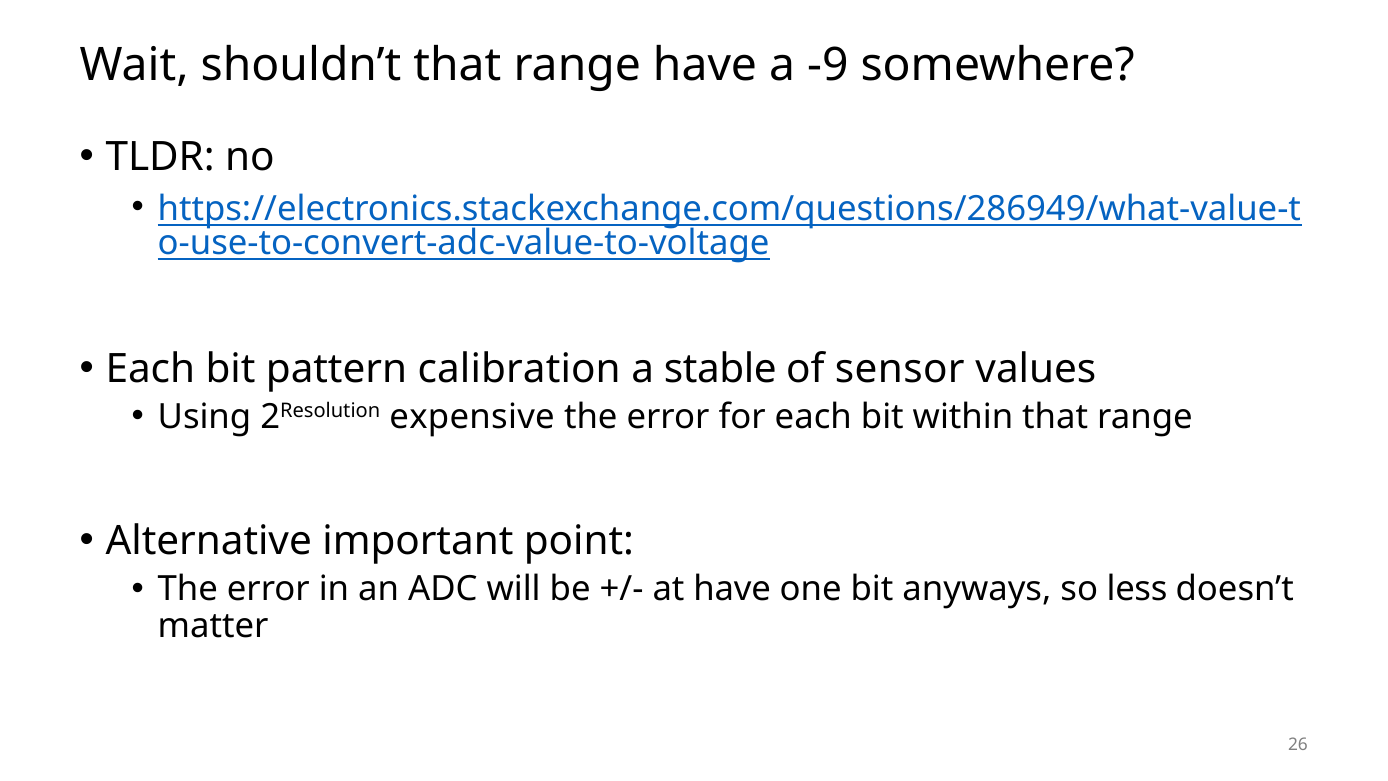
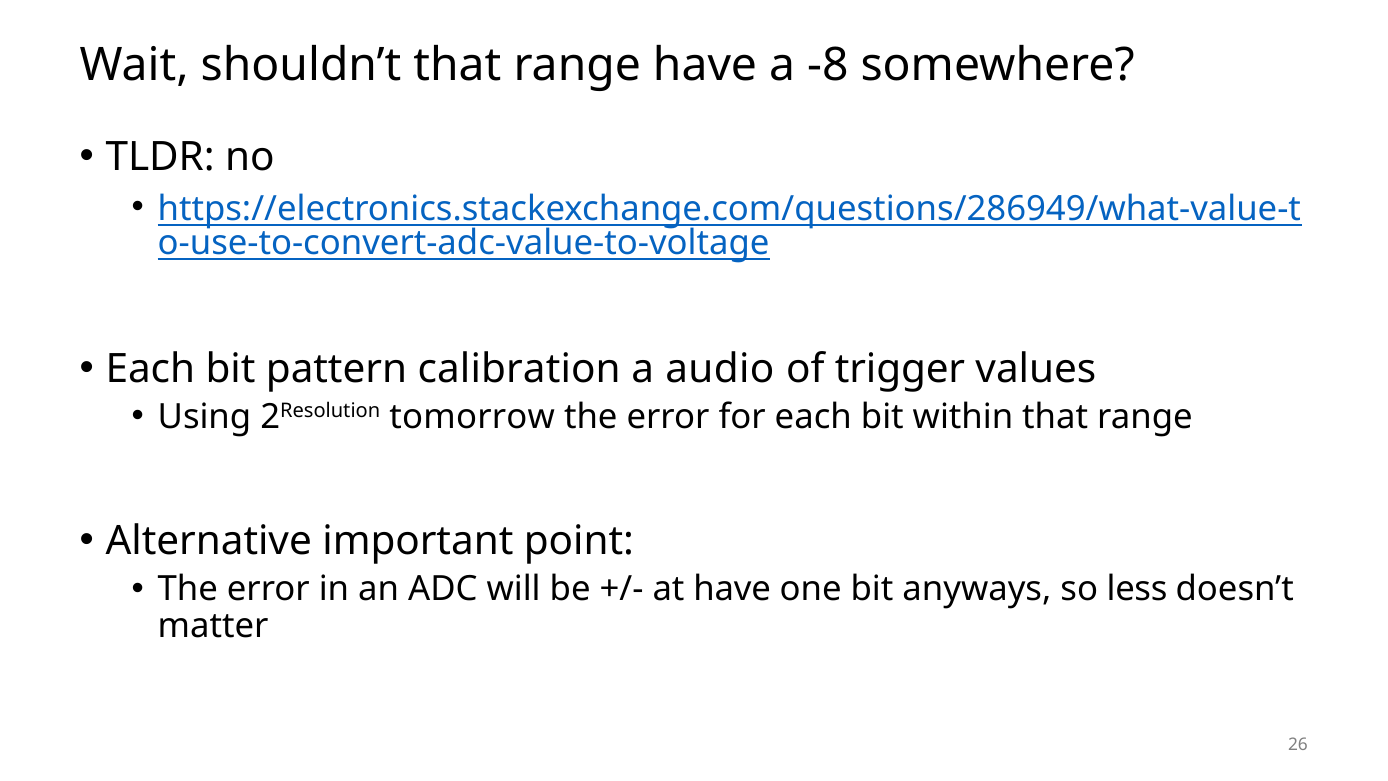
-9: -9 -> -8
stable: stable -> audio
sensor: sensor -> trigger
expensive: expensive -> tomorrow
